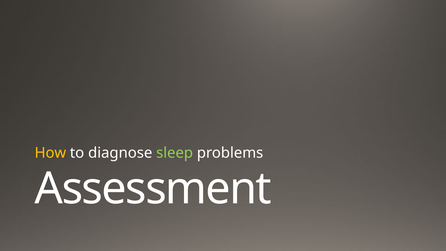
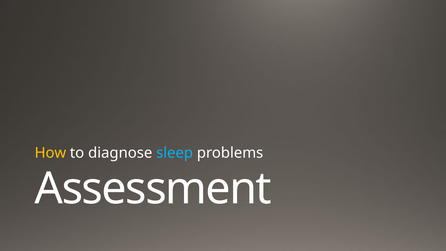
sleep colour: light green -> light blue
